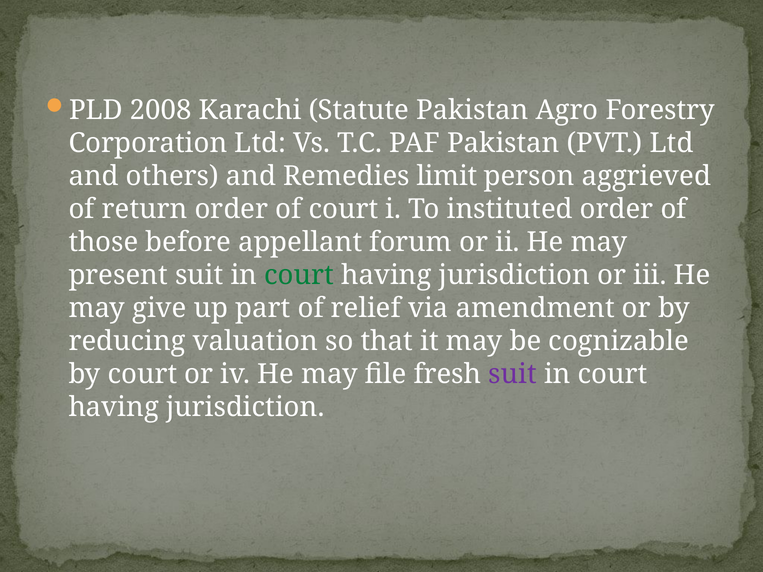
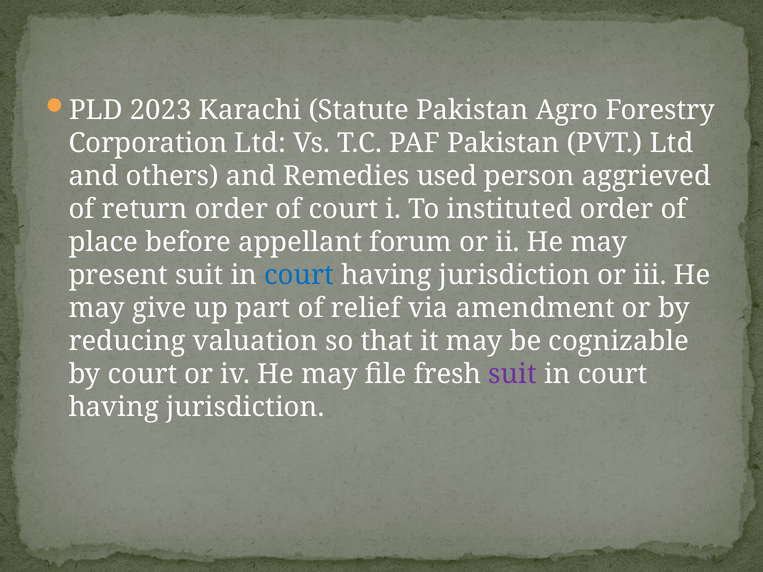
2008: 2008 -> 2023
limit: limit -> used
those: those -> place
court at (299, 275) colour: green -> blue
